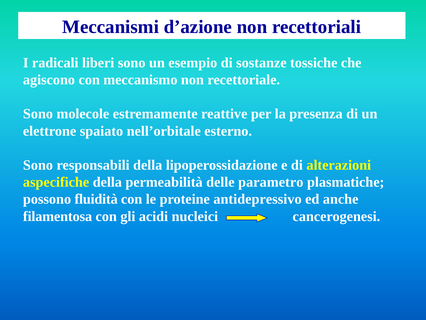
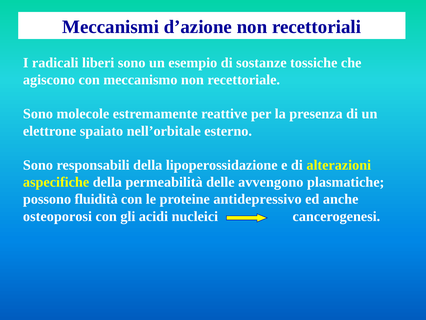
parametro: parametro -> avvengono
filamentosa: filamentosa -> osteoporosi
